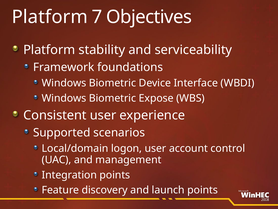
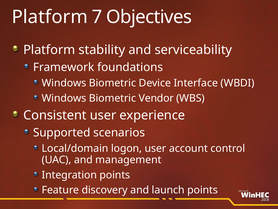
Expose: Expose -> Vendor
